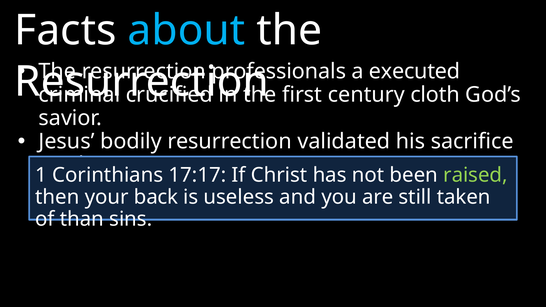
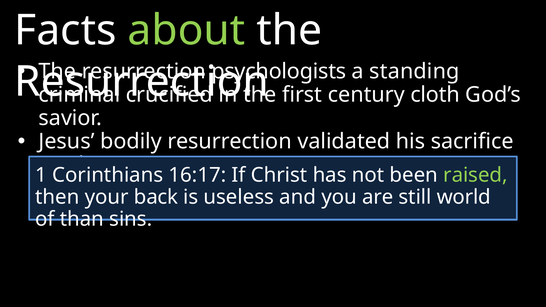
about colour: light blue -> light green
professionals: professionals -> psychologists
executed: executed -> standing
17:17: 17:17 -> 16:17
taken: taken -> world
